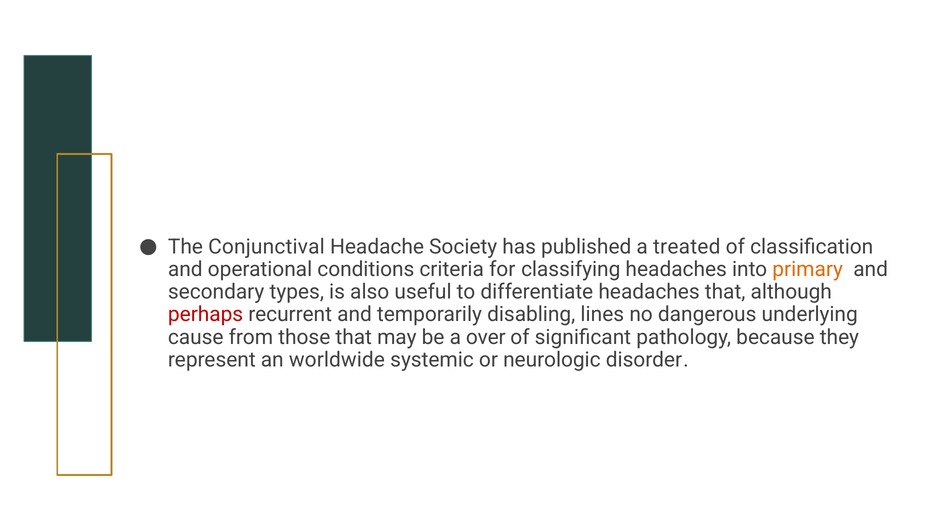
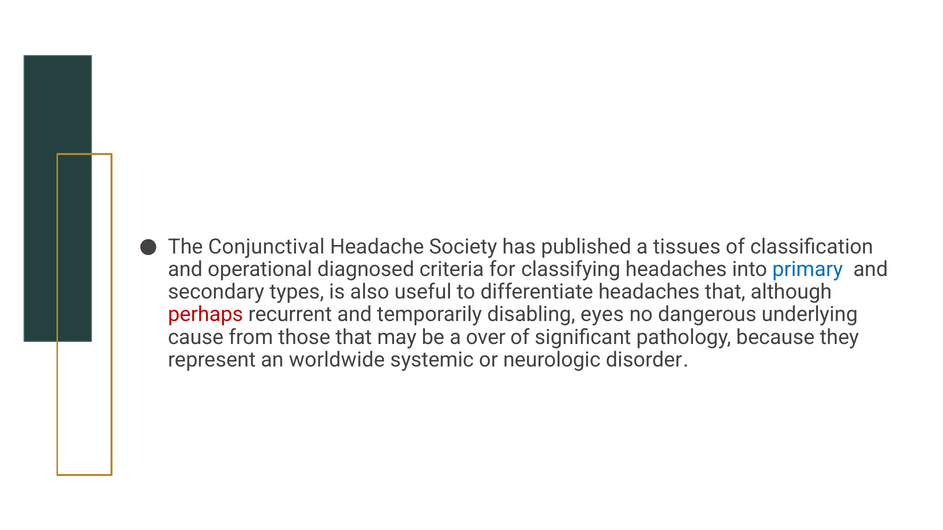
treated: treated -> tissues
conditions: conditions -> diagnosed
primary colour: orange -> blue
lines: lines -> eyes
